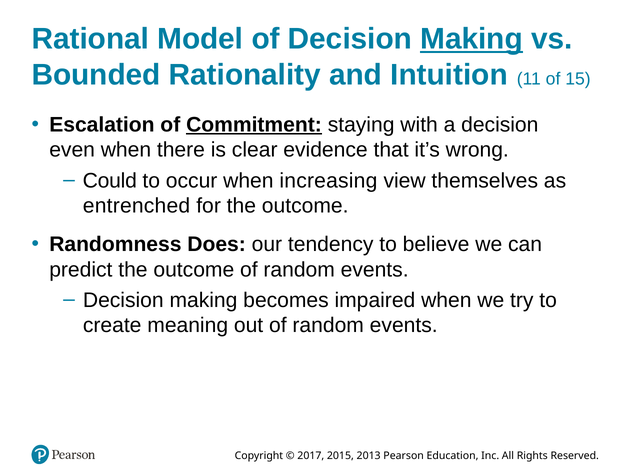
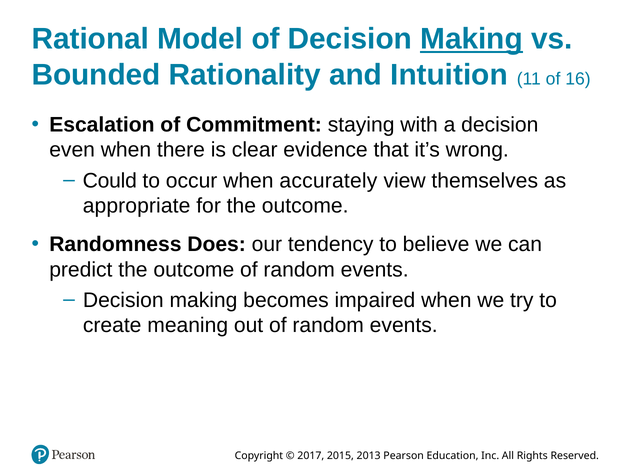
15: 15 -> 16
Commitment underline: present -> none
increasing: increasing -> accurately
entrenched: entrenched -> appropriate
